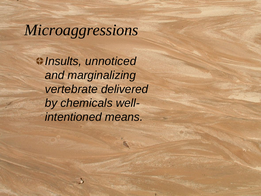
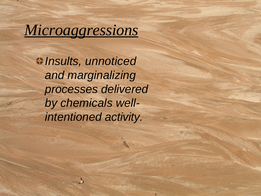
Microaggressions underline: none -> present
vertebrate: vertebrate -> processes
means: means -> activity
